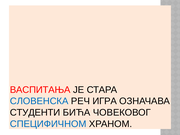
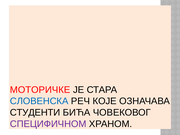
ВАСПИТАЊА: ВАСПИТАЊА -> МОТОРИЧКЕ
ИГРА: ИГРА -> КОЈЕ
СПЕЦИФИЧНОМ colour: blue -> purple
